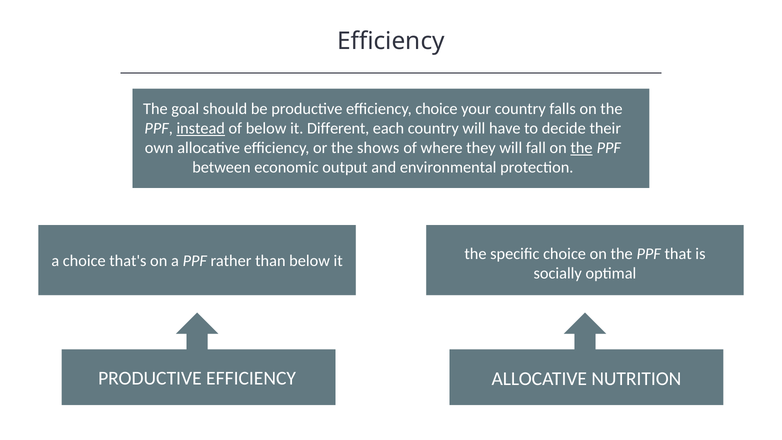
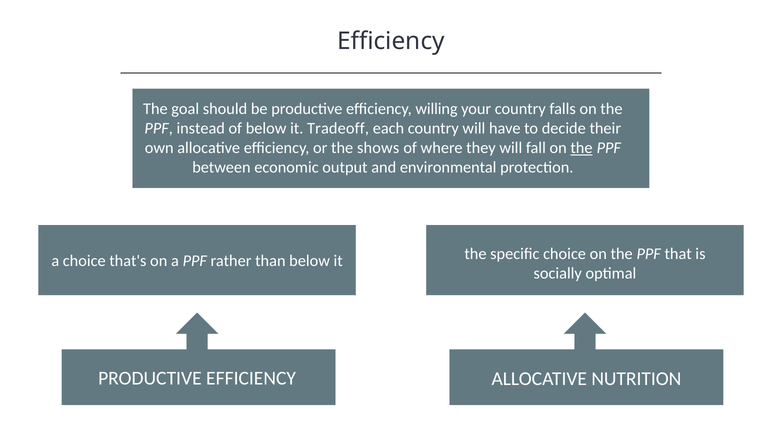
efficiency choice: choice -> willing
instead underline: present -> none
Different: Different -> Tradeoff
